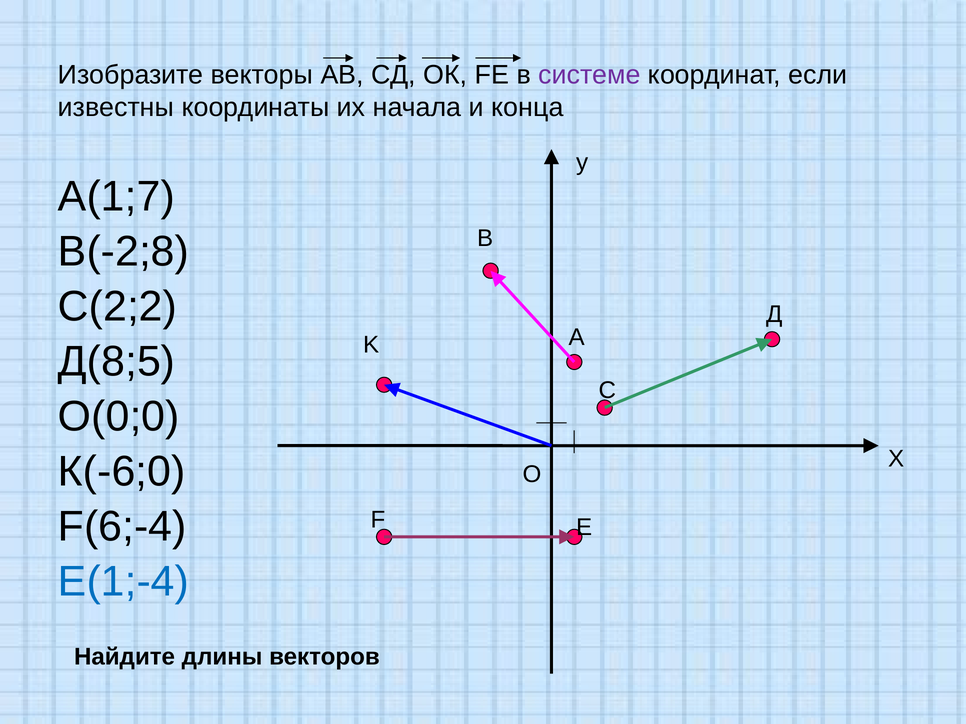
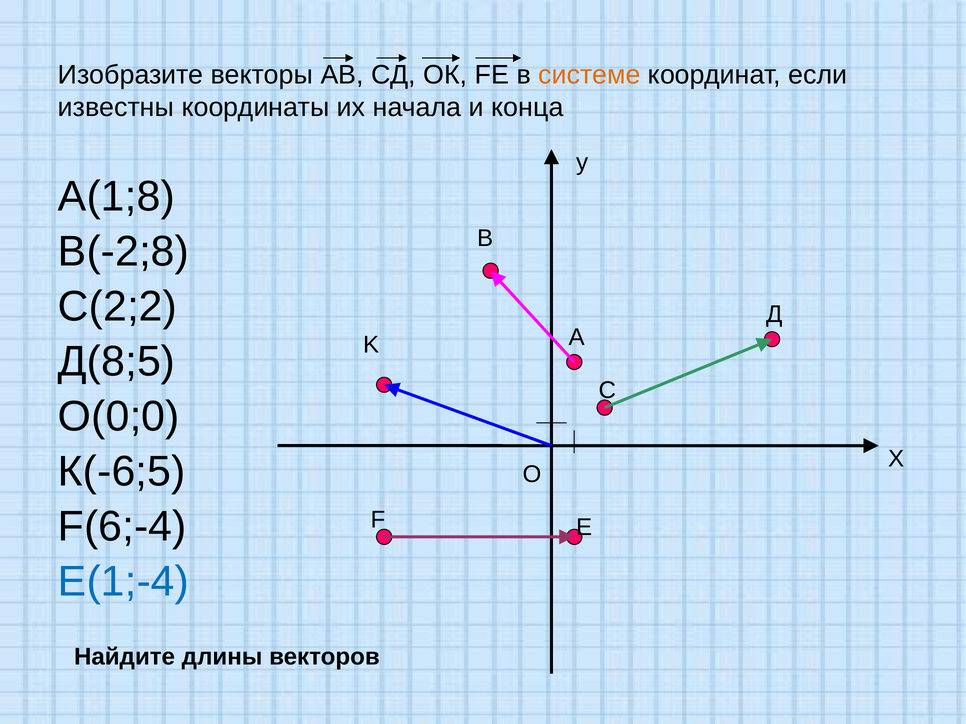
системе colour: purple -> orange
А(1;7: А(1;7 -> А(1;8
К(-6;0: К(-6;0 -> К(-6;5
